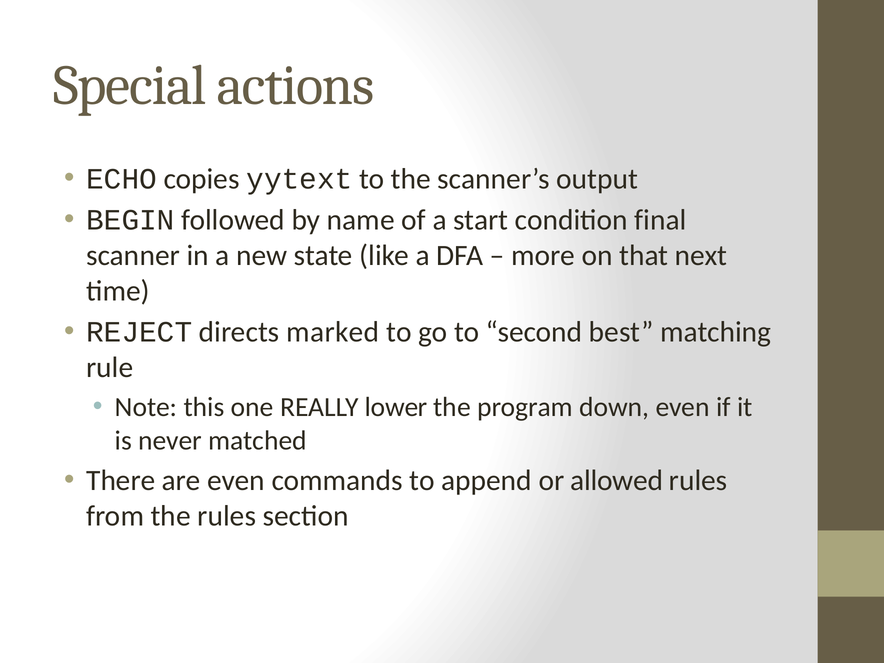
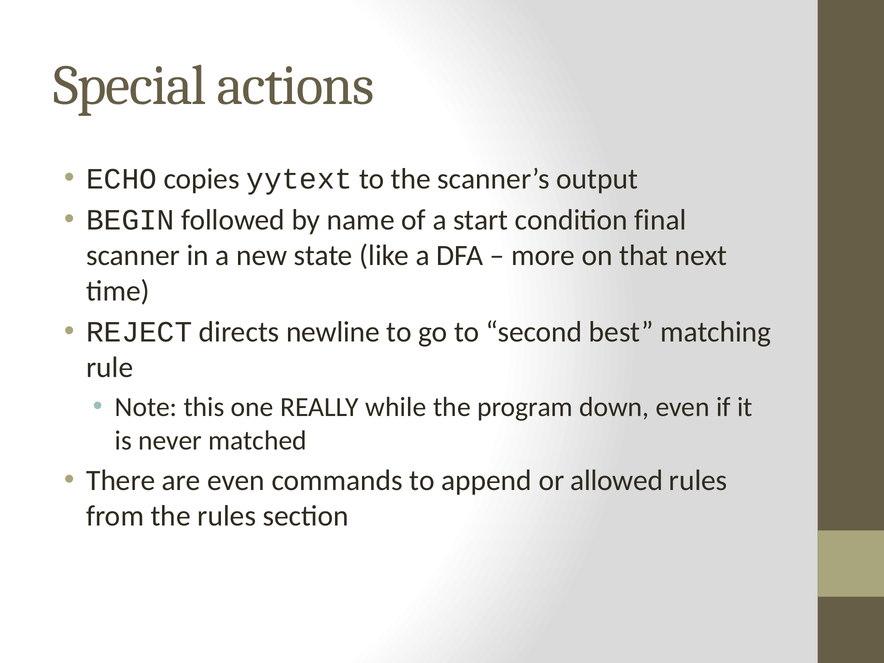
marked: marked -> newline
lower: lower -> while
